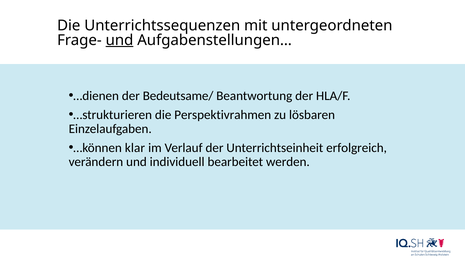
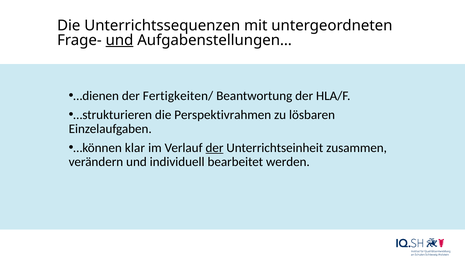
Bedeutsame/: Bedeutsame/ -> Fertigkeiten/
der at (214, 148) underline: none -> present
erfolgreich: erfolgreich -> zusammen
